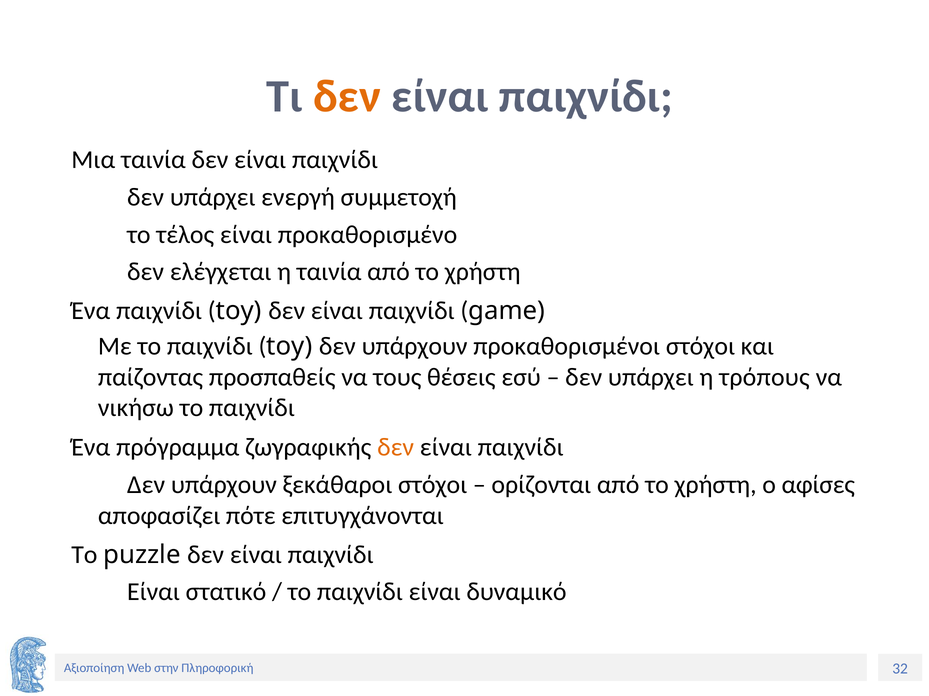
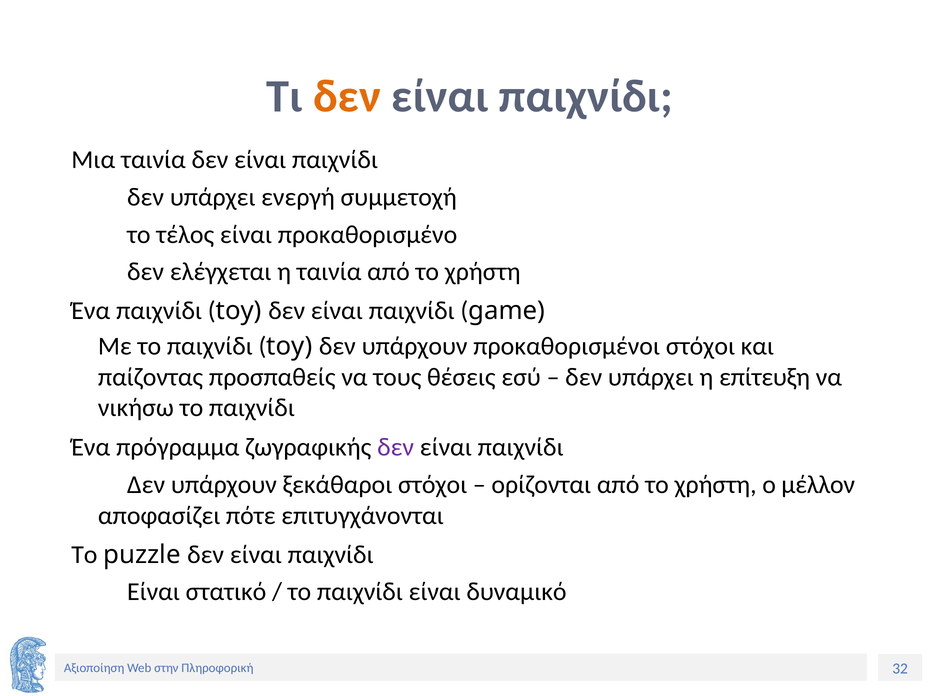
τρόπους: τρόπους -> επίτευξη
δεν at (396, 448) colour: orange -> purple
αφίσες: αφίσες -> μέλλον
